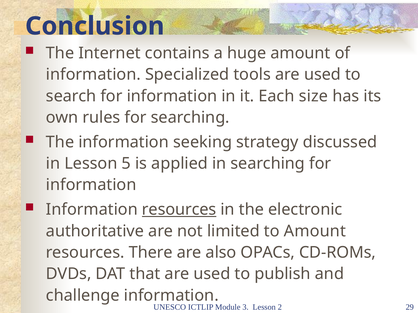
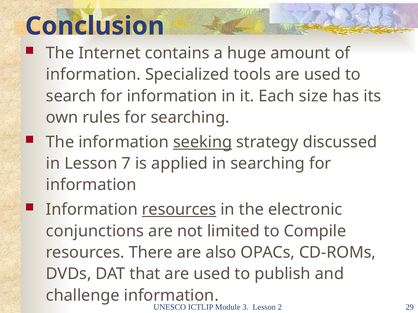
seeking underline: none -> present
5: 5 -> 7
authoritative: authoritative -> conjunctions
to Amount: Amount -> Compile
